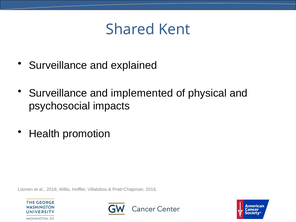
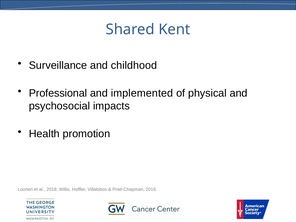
explained: explained -> childhood
Surveillance at (58, 93): Surveillance -> Professional
